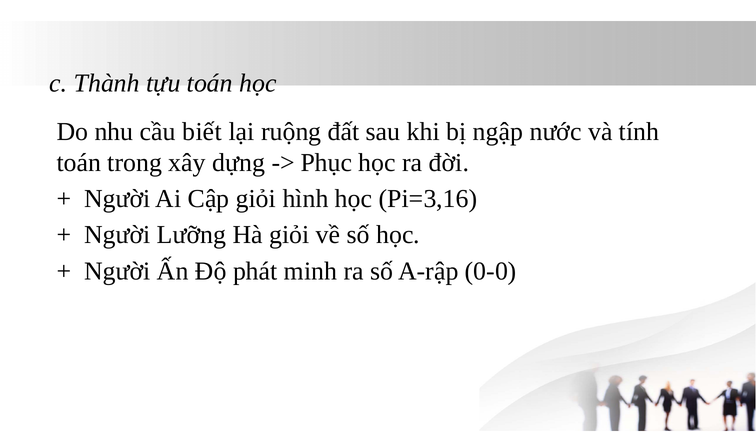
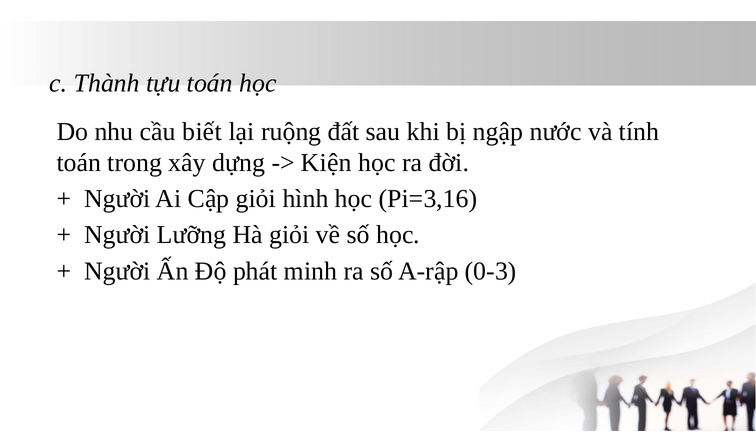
Phục: Phục -> Kiện
0-0: 0-0 -> 0-3
